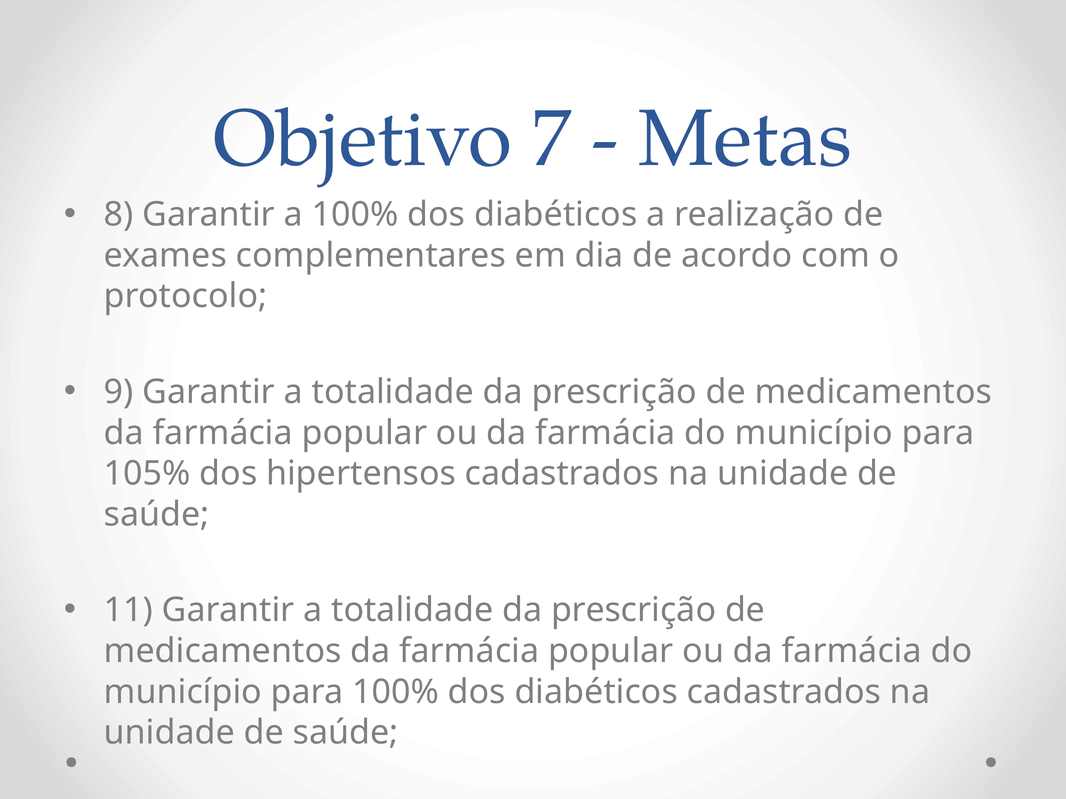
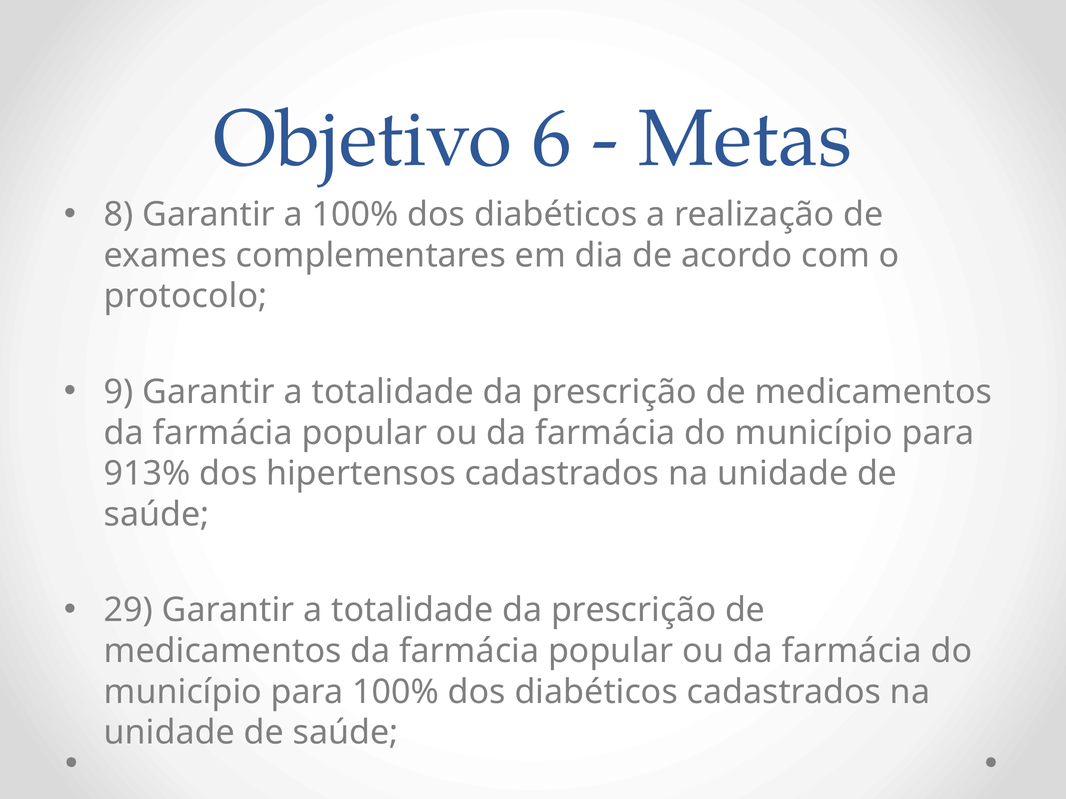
7: 7 -> 6
105%: 105% -> 913%
11: 11 -> 29
